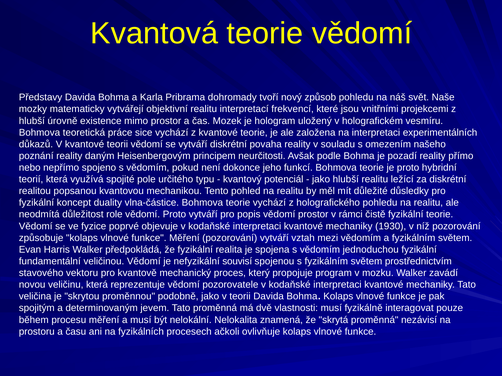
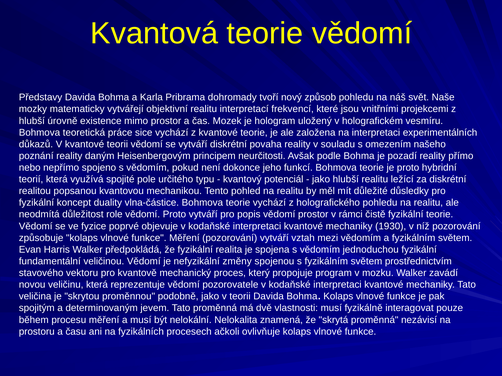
souvisí: souvisí -> změny
